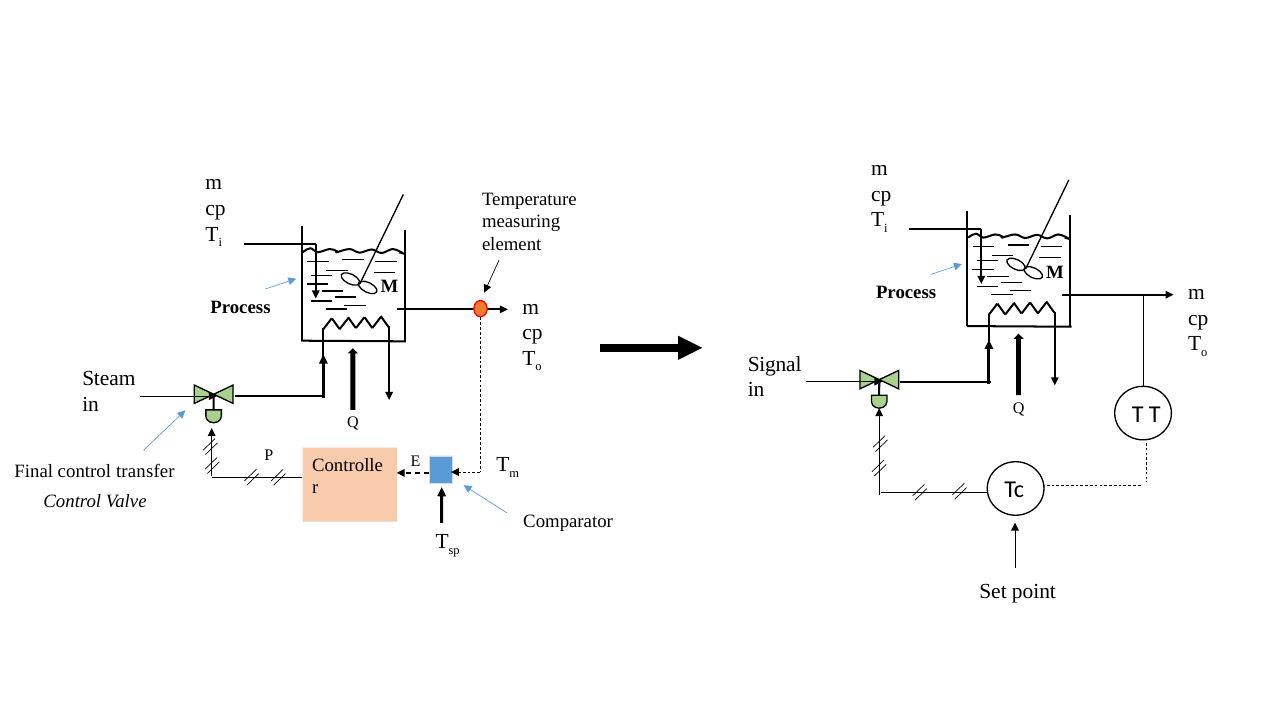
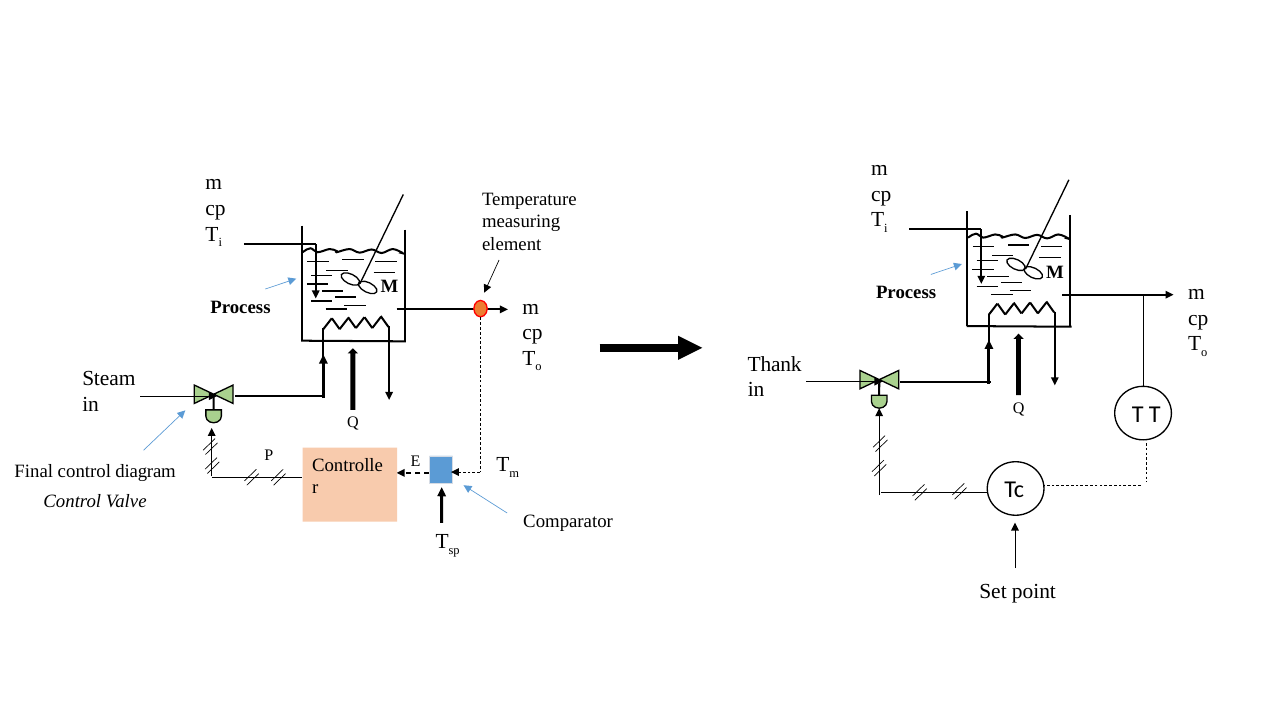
Signal: Signal -> Thank
transfer: transfer -> diagram
